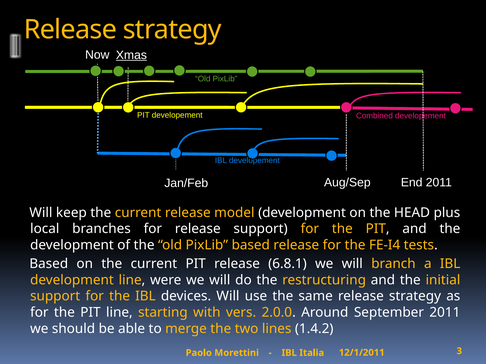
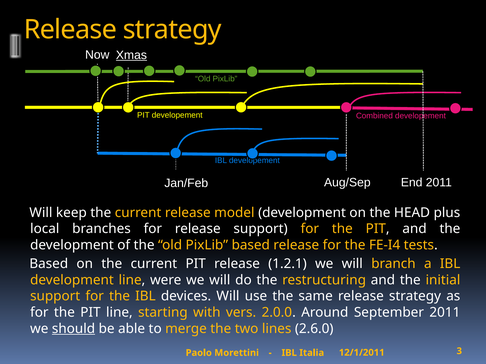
6.8.1: 6.8.1 -> 1.2.1
should underline: none -> present
1.4.2: 1.4.2 -> 2.6.0
